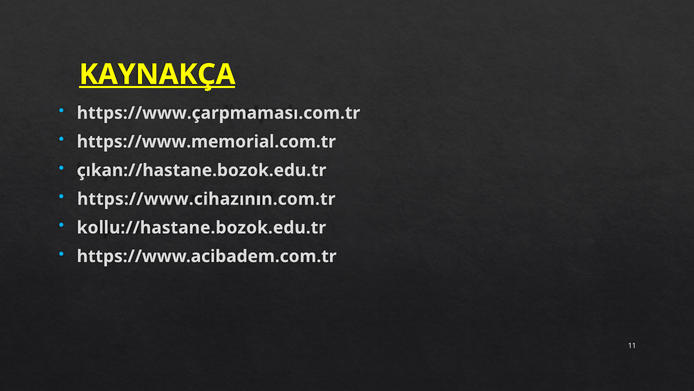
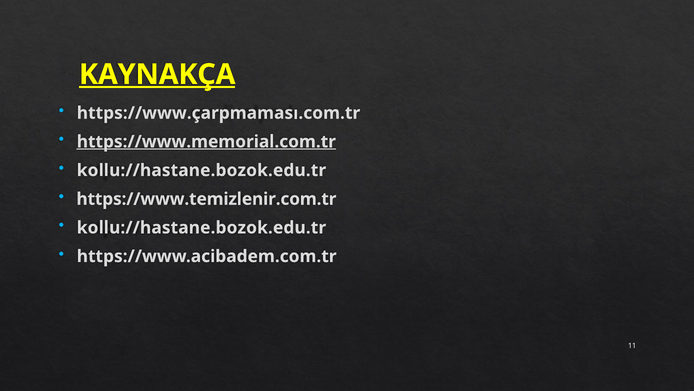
https://www.memorial.com.tr underline: none -> present
çıkan://hastane.bozok.edu.tr at (201, 170): çıkan://hastane.bozok.edu.tr -> kollu://hastane.bozok.edu.tr
https://www.cihazının.com.tr: https://www.cihazının.com.tr -> https://www.temizlenir.com.tr
